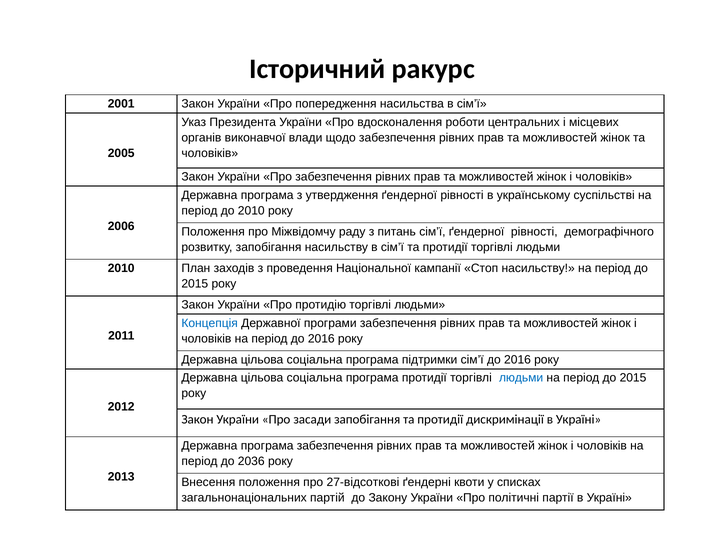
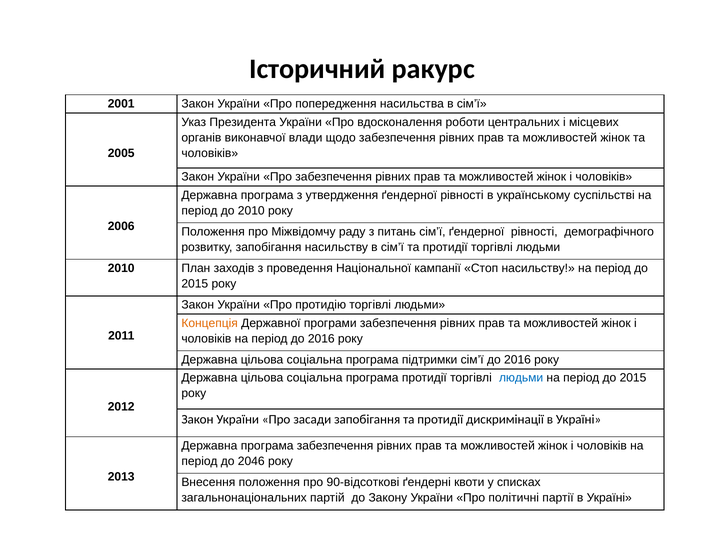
Концепція colour: blue -> orange
2036: 2036 -> 2046
27-відсоткові: 27-відсоткові -> 90-відсоткові
